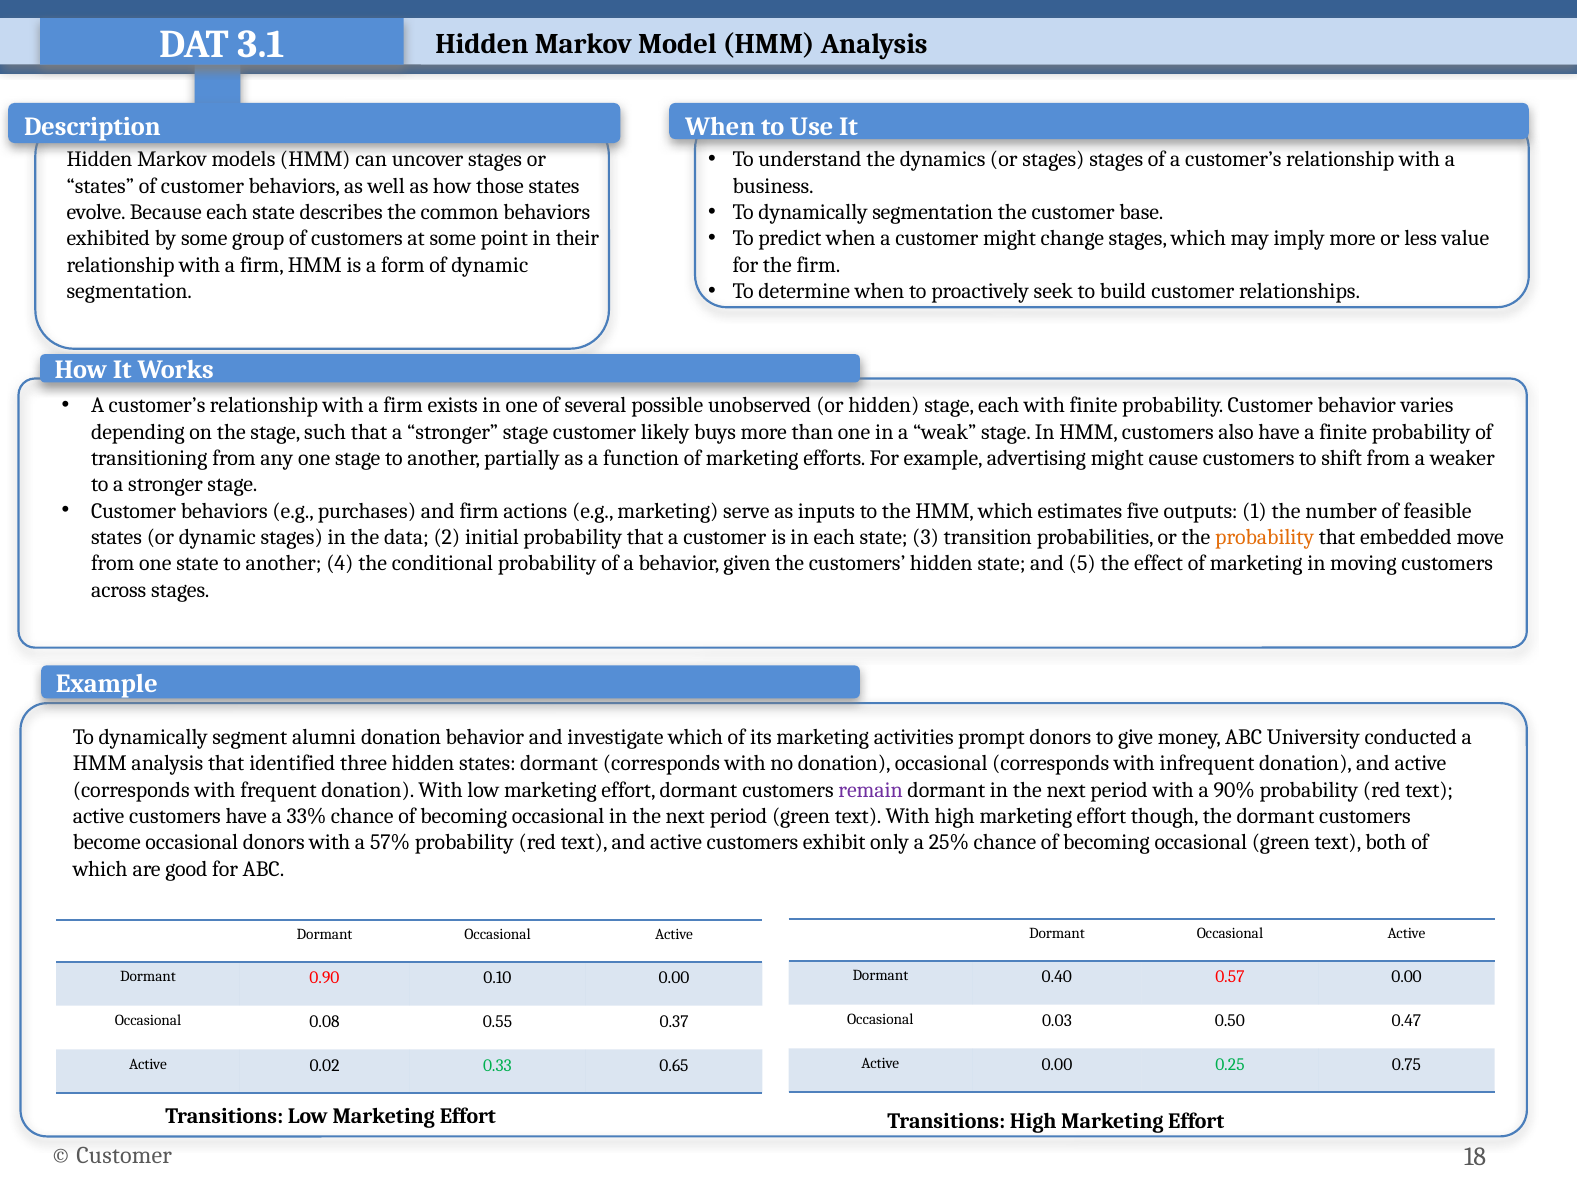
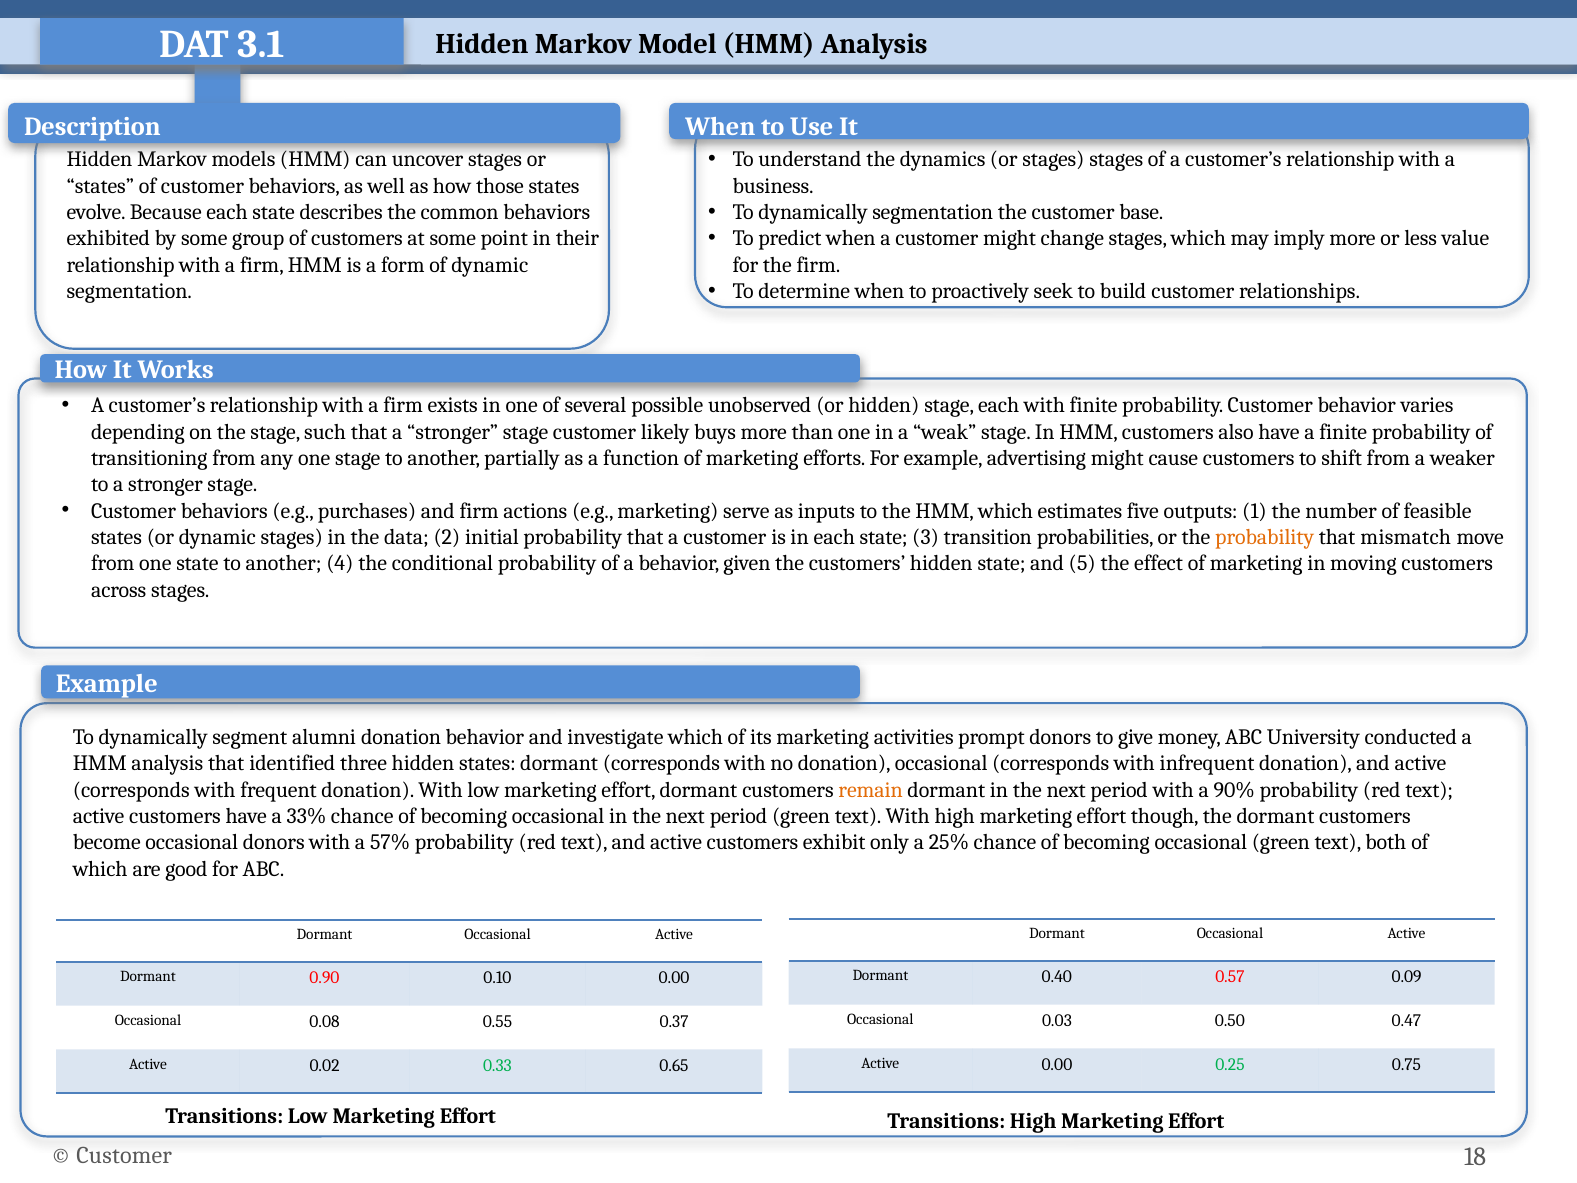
embedded: embedded -> mismatch
remain colour: purple -> orange
0.57 0.00: 0.00 -> 0.09
